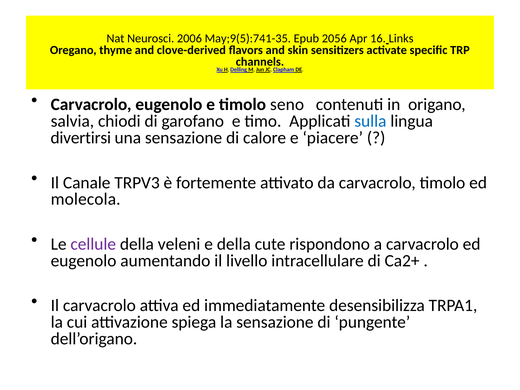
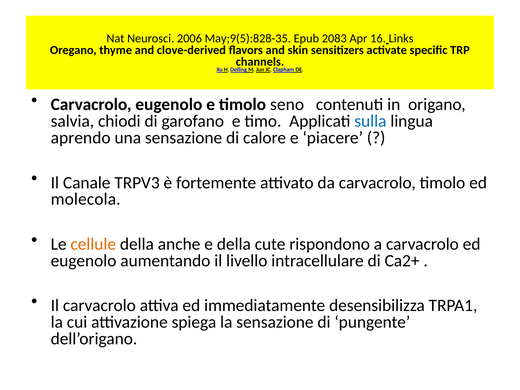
May;9(5):741-35: May;9(5):741-35 -> May;9(5):828-35
2056: 2056 -> 2083
divertirsi: divertirsi -> aprendo
cellule colour: purple -> orange
veleni: veleni -> anche
